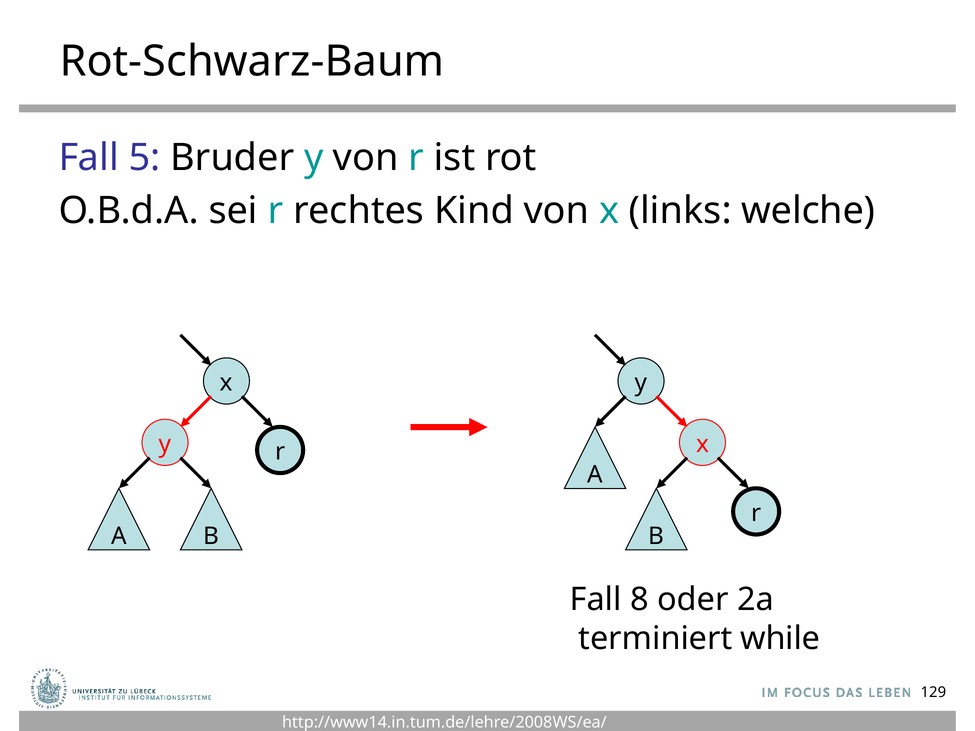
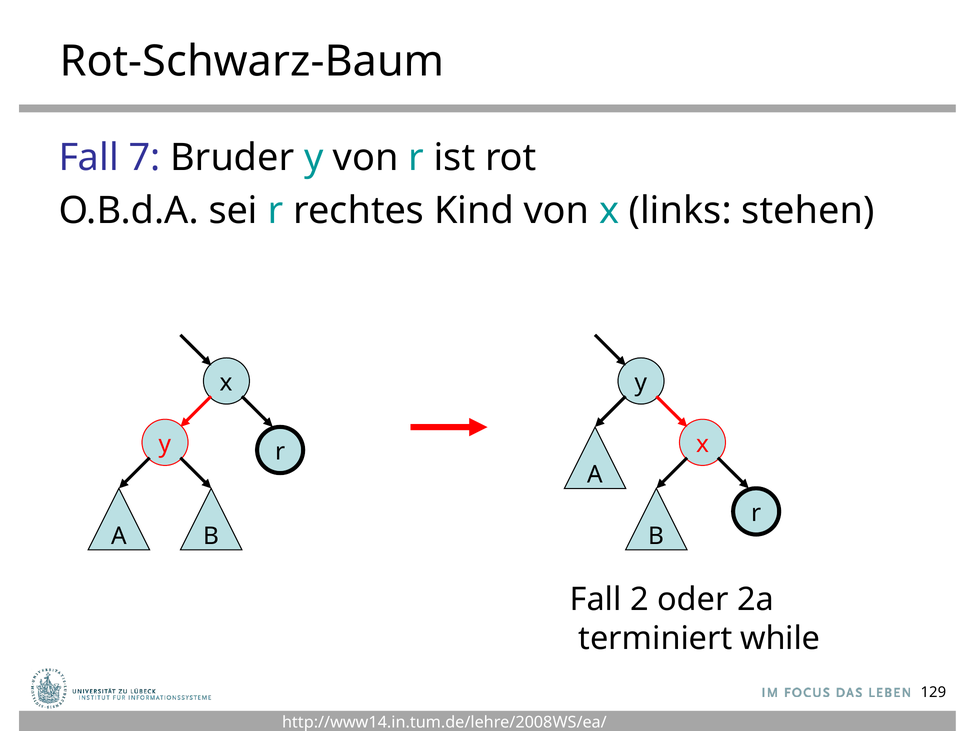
5: 5 -> 7
welche: welche -> stehen
8: 8 -> 2
